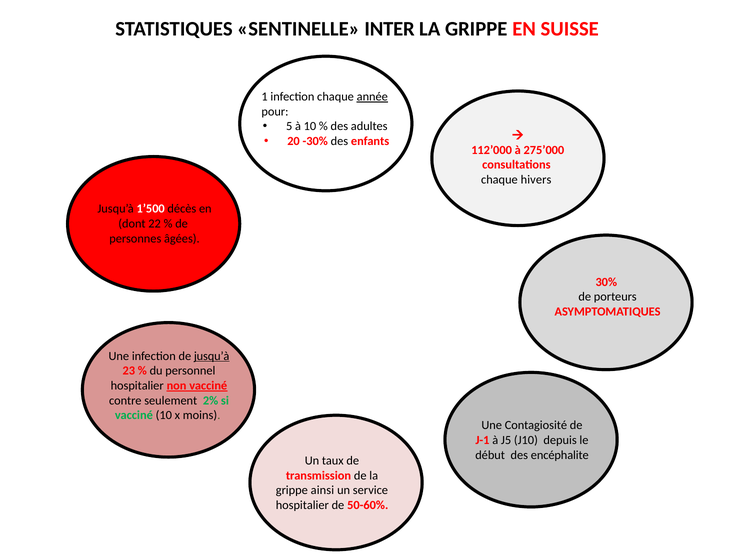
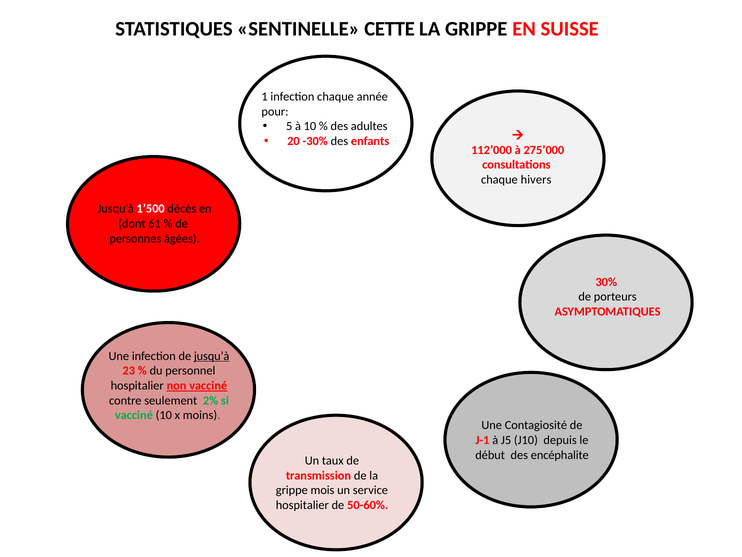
INTER: INTER -> CETTE
année underline: present -> none
22: 22 -> 61
ainsi: ainsi -> mois
